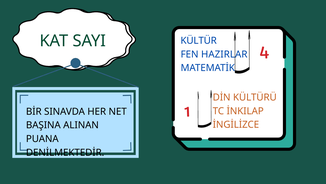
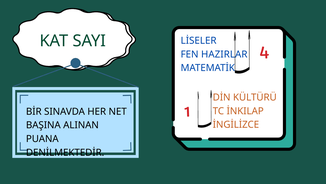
KÜLTÜR: KÜLTÜR -> LİSELER
